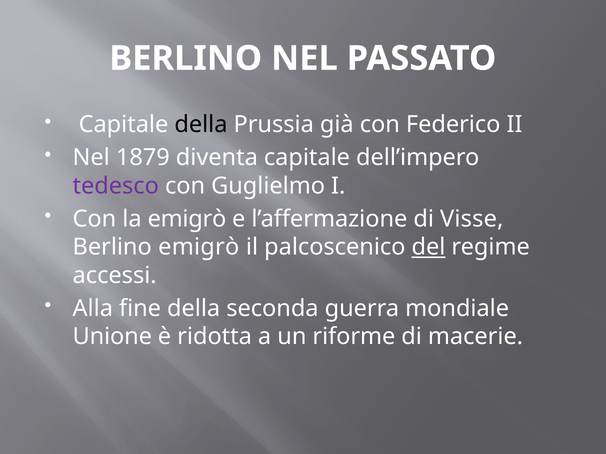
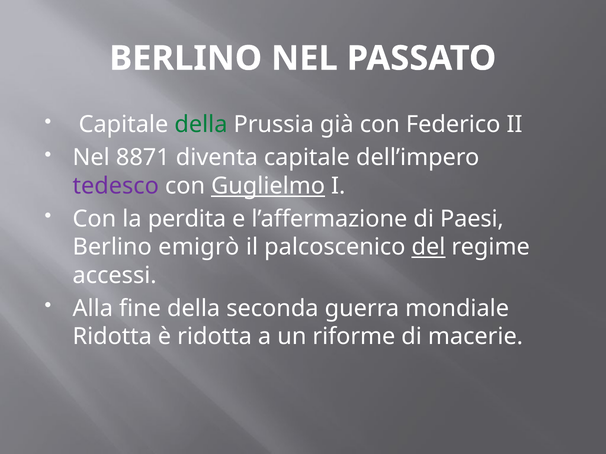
della at (201, 125) colour: black -> green
1879: 1879 -> 8871
Guglielmo underline: none -> present
la emigrò: emigrò -> perdita
Visse: Visse -> Paesi
Unione at (112, 337): Unione -> Ridotta
